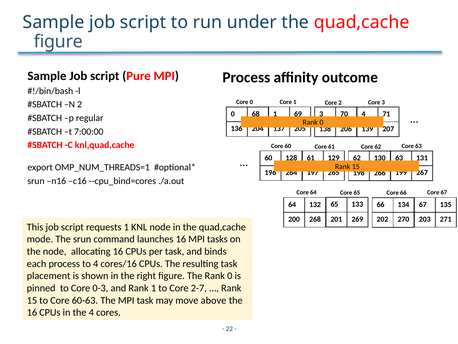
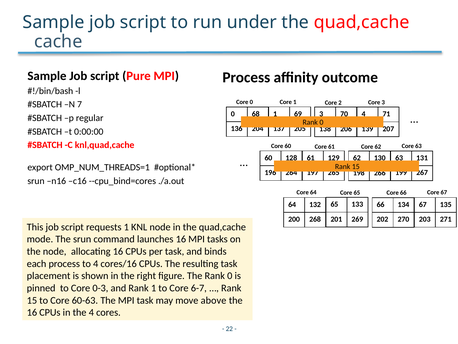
figure at (58, 42): figure -> cache
N 2: 2 -> 7
7:00:00: 7:00:00 -> 0:00:00
2-7: 2-7 -> 6-7
